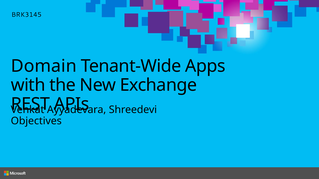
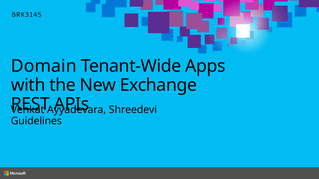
Objectives: Objectives -> Guidelines
